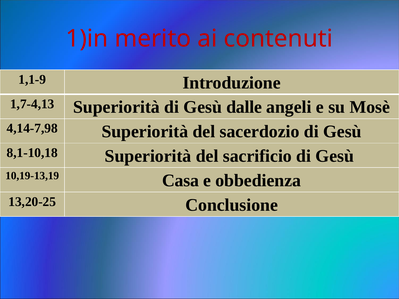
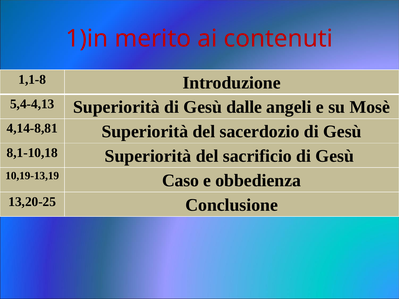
1,1-9: 1,1-9 -> 1,1-8
1,7-4,13: 1,7-4,13 -> 5,4-4,13
4,14-7,98: 4,14-7,98 -> 4,14-8,81
Casa: Casa -> Caso
